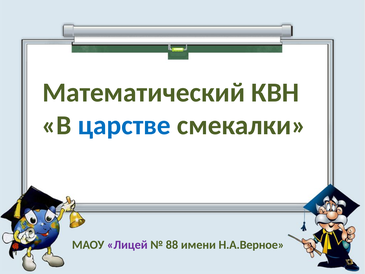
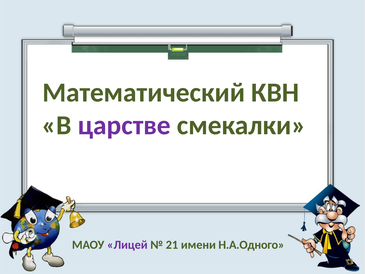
царстве colour: blue -> purple
88: 88 -> 21
Н.А.Верное: Н.А.Верное -> Н.А.Одного
